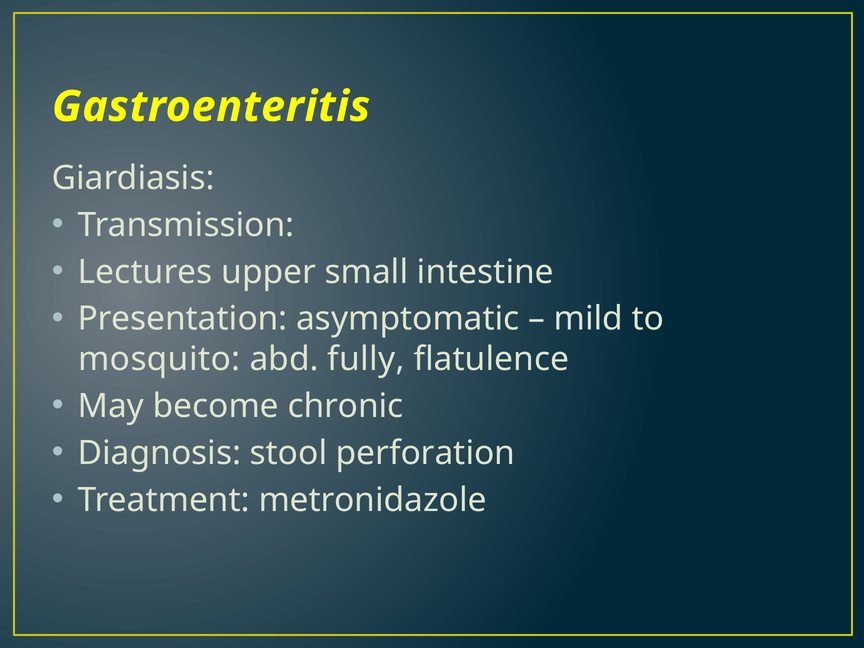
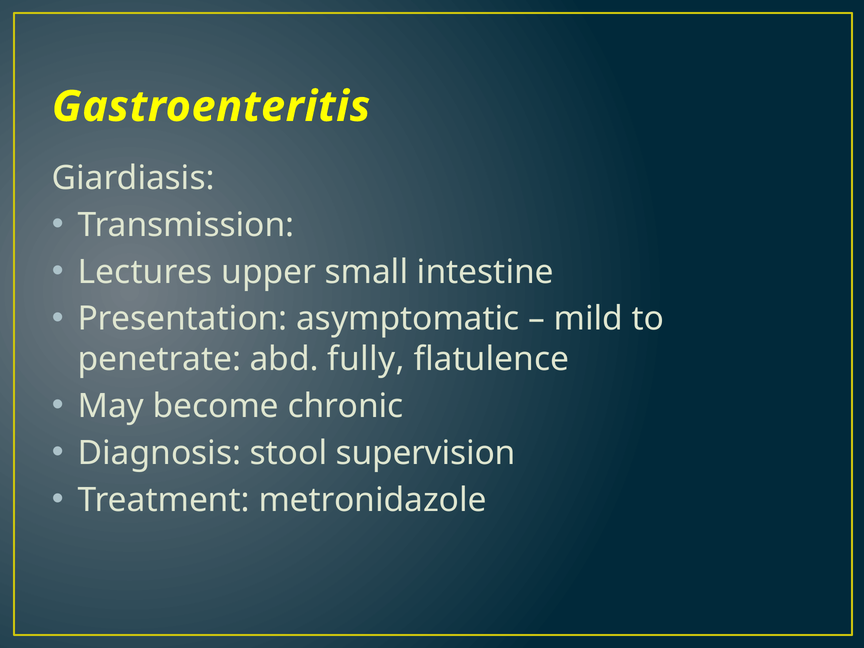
mosquito: mosquito -> penetrate
perforation: perforation -> supervision
